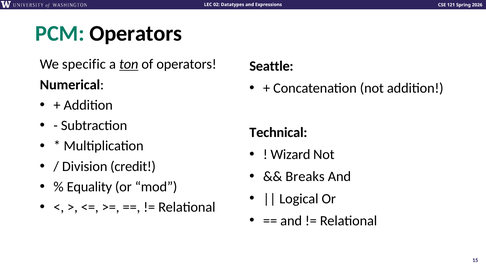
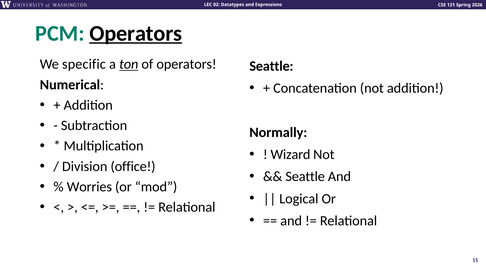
Operators at (136, 33) underline: none -> present
Technical: Technical -> Normally
credit: credit -> office
Breaks at (305, 176): Breaks -> Seattle
Equality: Equality -> Worries
